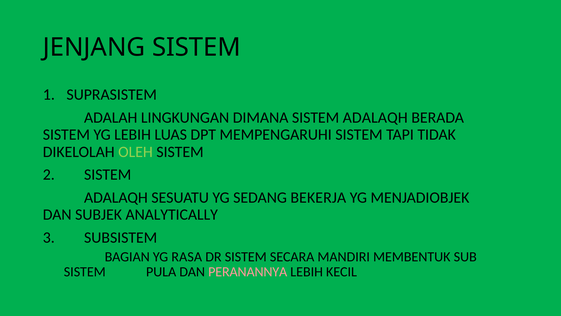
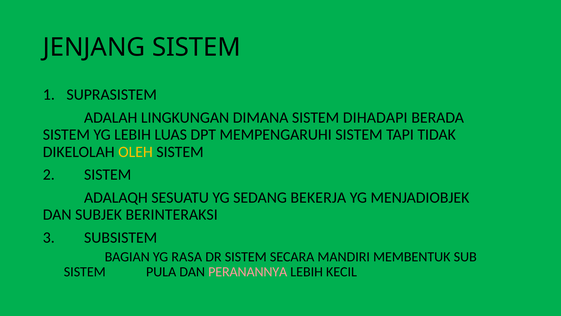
DIMANA SISTEM ADALAQH: ADALAQH -> DIHADAPI
OLEH colour: light green -> yellow
ANALYTICALLY: ANALYTICALLY -> BERINTERAKSI
